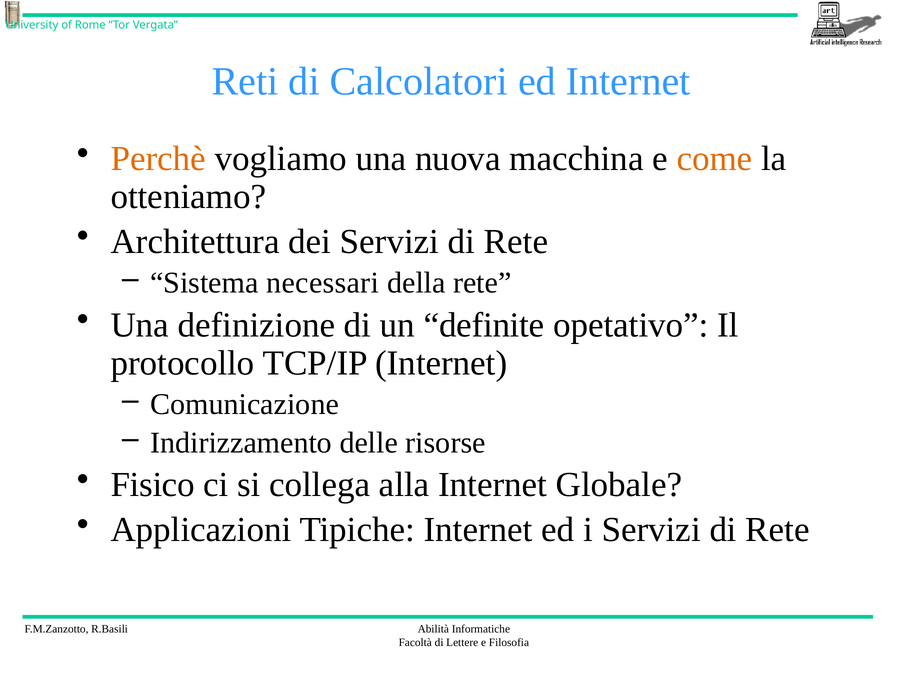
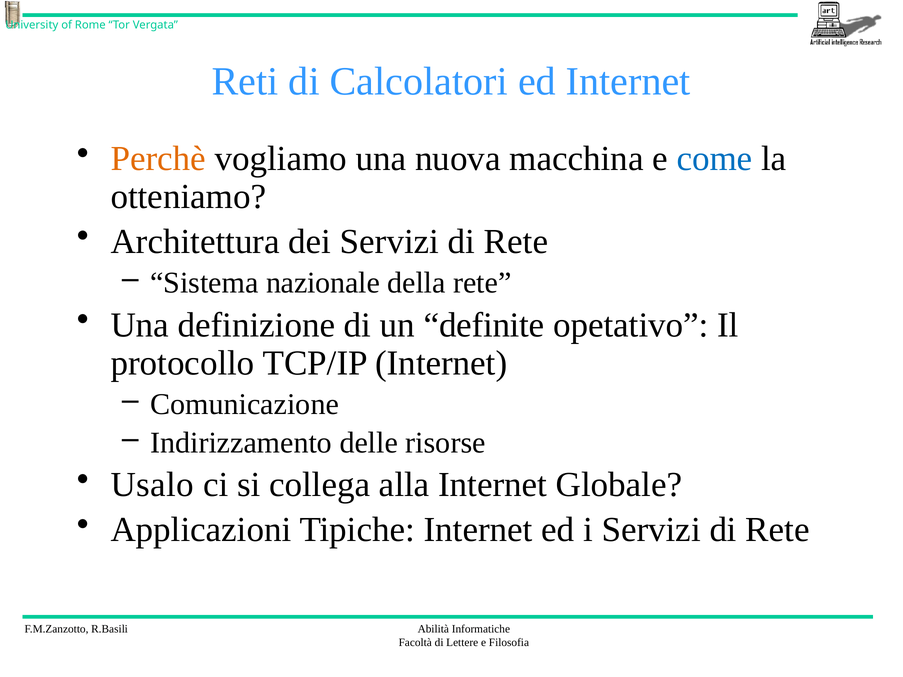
come colour: orange -> blue
necessari: necessari -> nazionale
Fisico: Fisico -> Usalo
